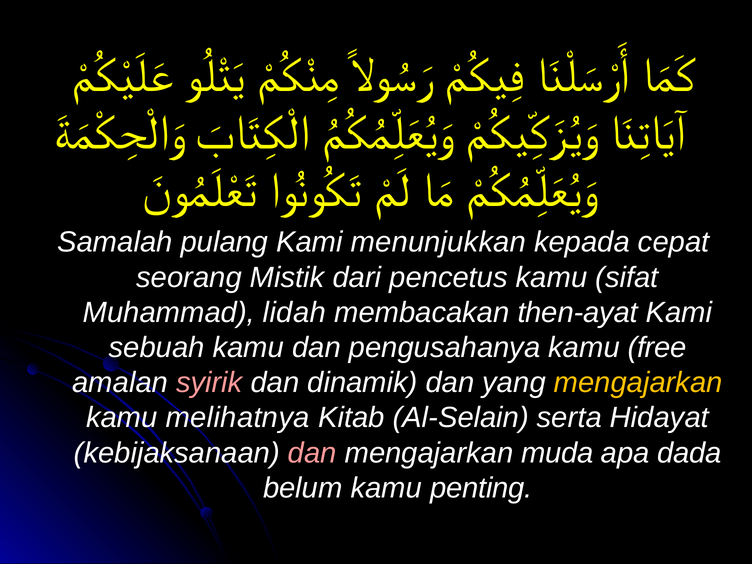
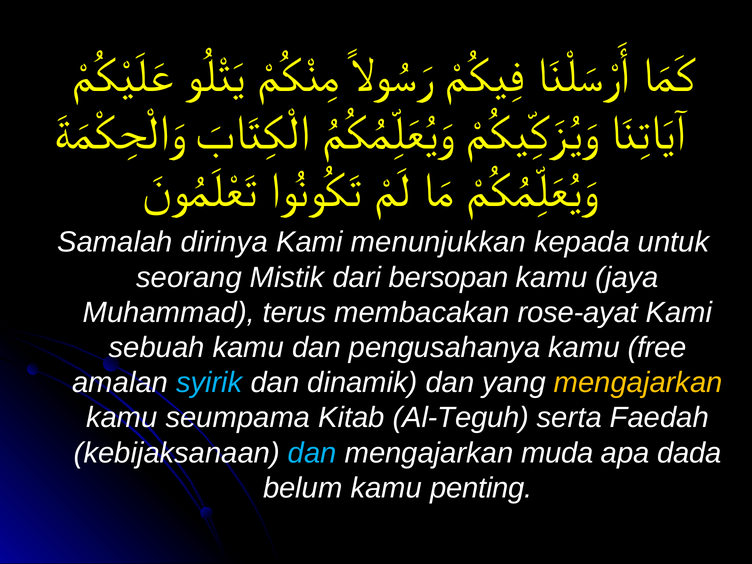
pulang: pulang -> dirinya
cepat: cepat -> untuk
pencetus: pencetus -> bersopan
sifat: sifat -> jaya
lidah: lidah -> terus
then-ayat: then-ayat -> rose-ayat
syirik colour: pink -> light blue
melihatnya: melihatnya -> seumpama
Al-Selain: Al-Selain -> Al-Teguh
Hidayat: Hidayat -> Faedah
dan at (312, 453) colour: pink -> light blue
